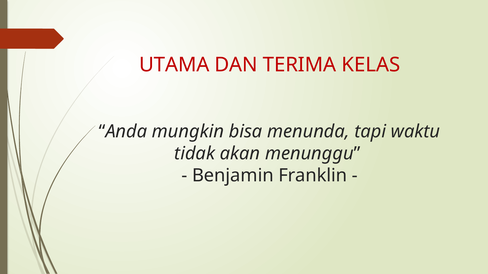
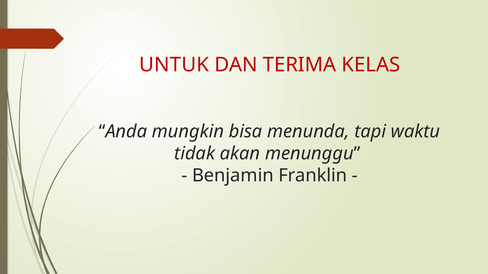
UTAMA: UTAMA -> UNTUK
